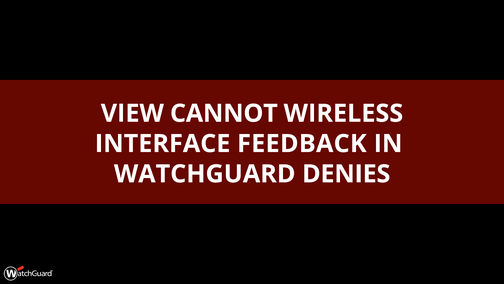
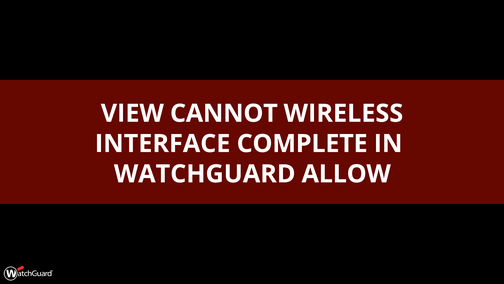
FEEDBACK: FEEDBACK -> COMPLETE
DENIES: DENIES -> ALLOW
